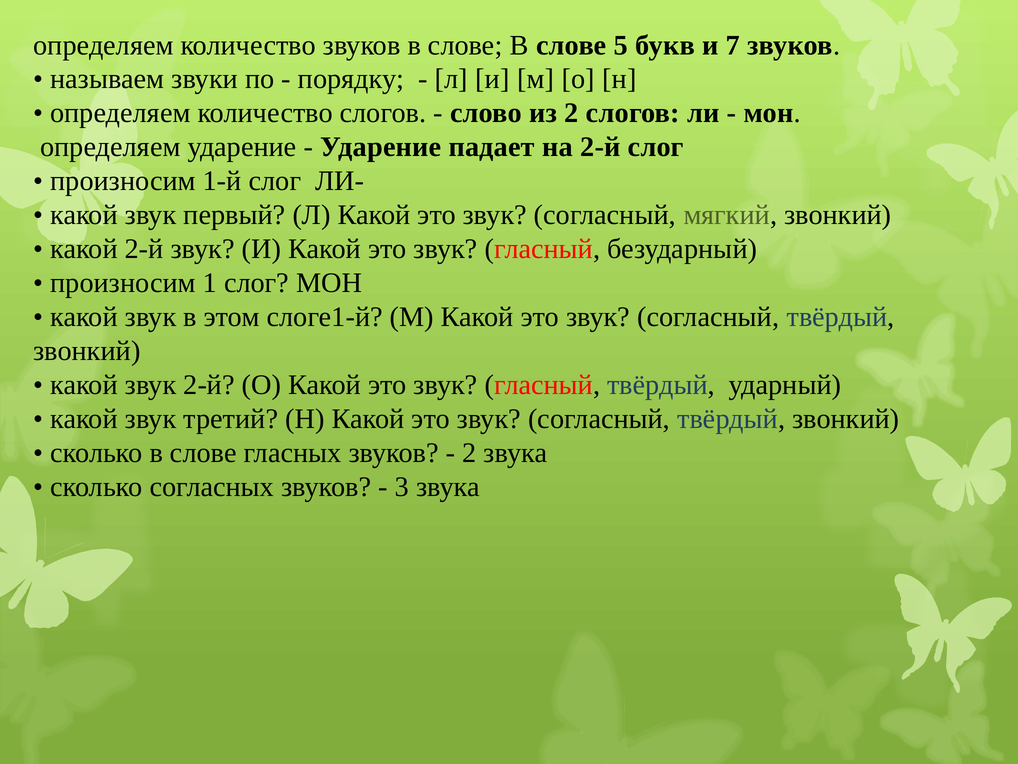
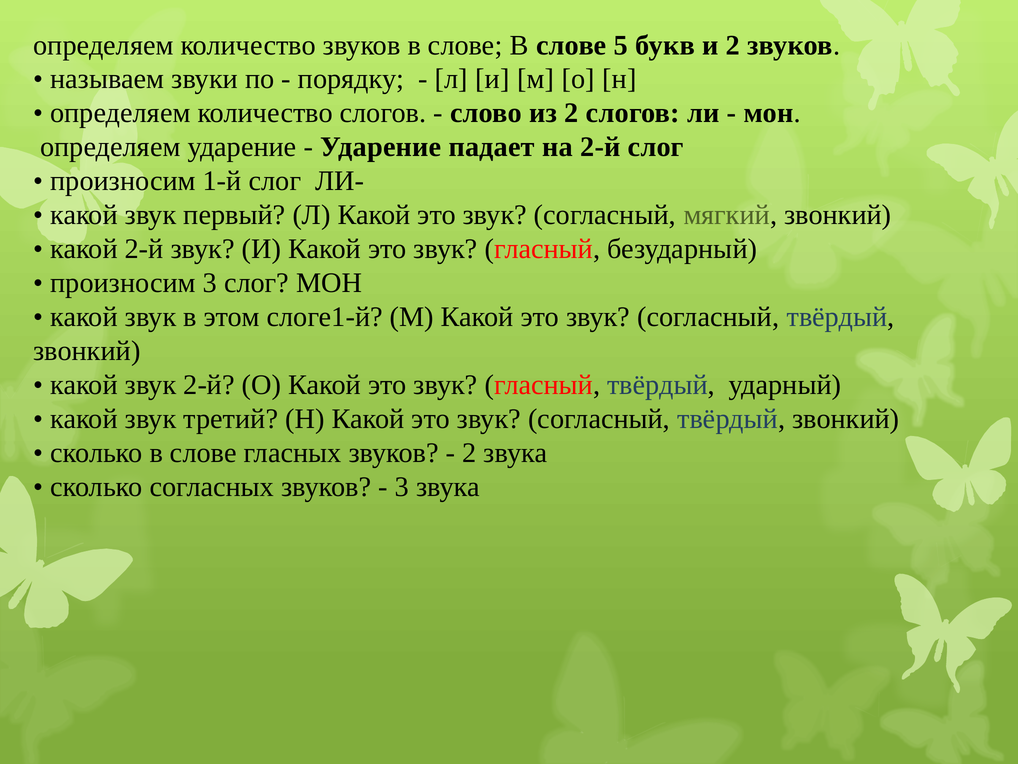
и 7: 7 -> 2
произносим 1: 1 -> 3
